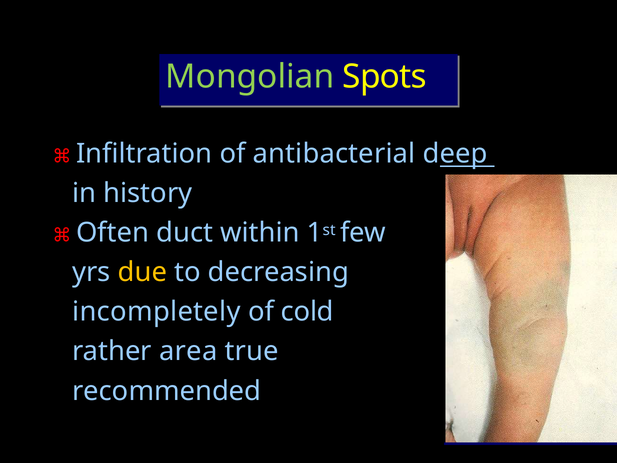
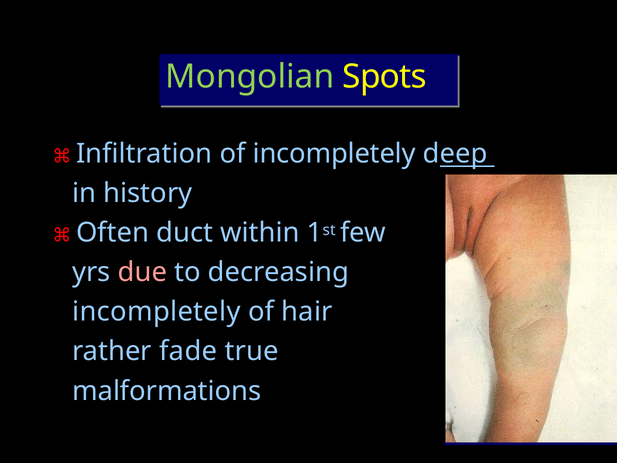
of antibacterial: antibacterial -> incompletely
due colour: yellow -> pink
cold: cold -> hair
area: area -> fade
recommended: recommended -> malformations
